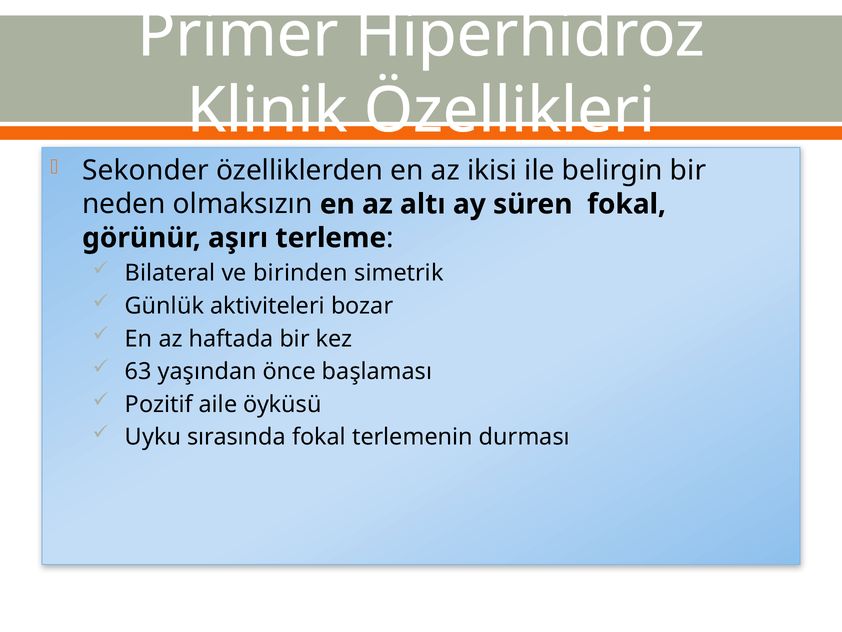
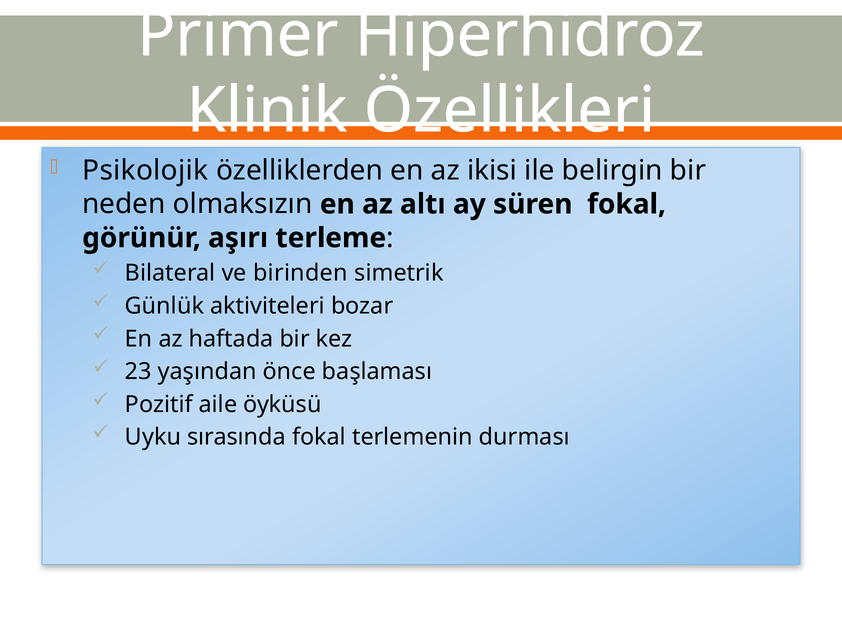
Sekonder: Sekonder -> Psikolojik
63: 63 -> 23
